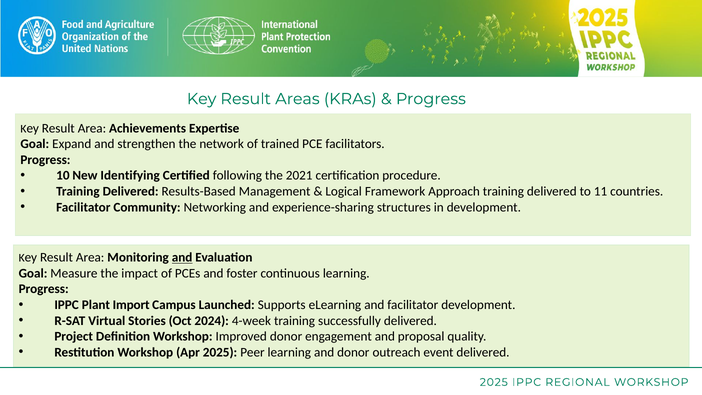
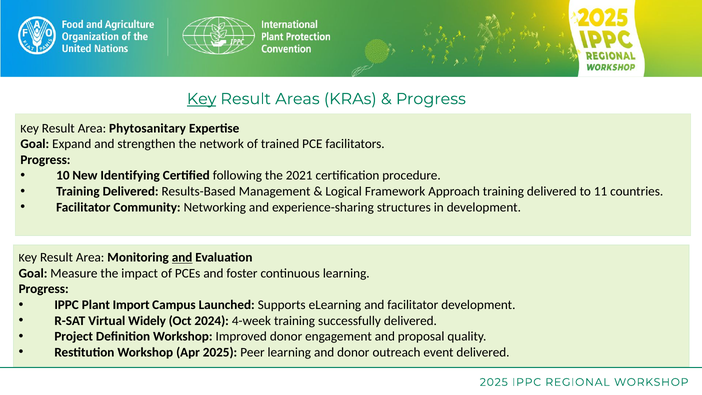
Key underline: none -> present
Achievements: Achievements -> Phytosanitary
Stories: Stories -> Widely
